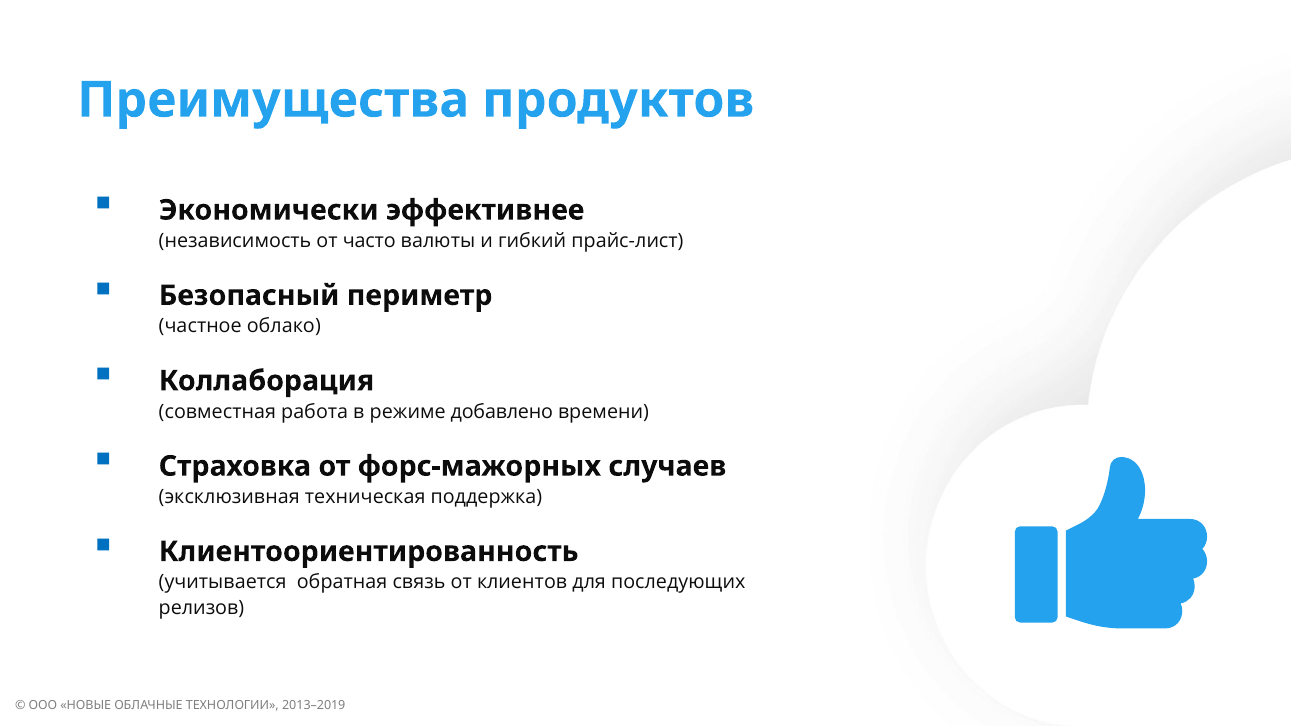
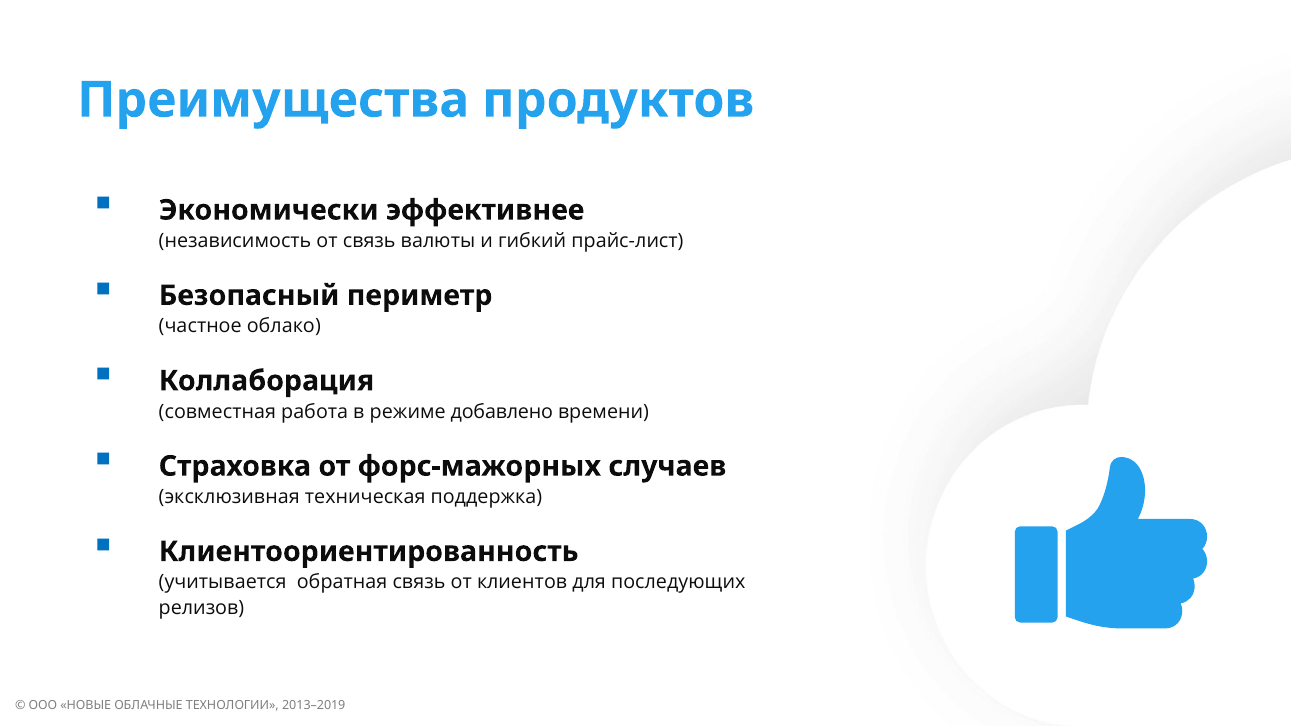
от часто: часто -> связь
